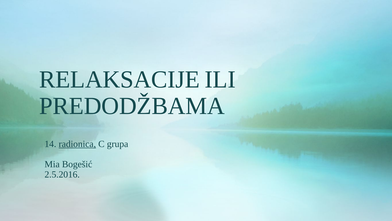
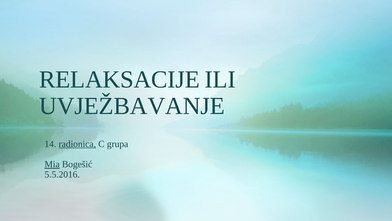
PREDODŽBAMA: PREDODŽBAMA -> UVJEŽBAVANJE
Mia underline: none -> present
2.5.2016: 2.5.2016 -> 5.5.2016
